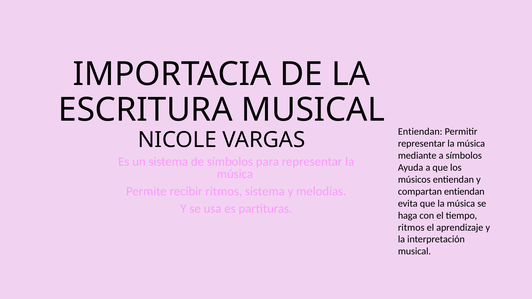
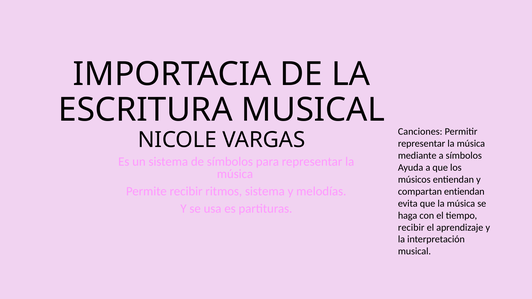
Entiendan at (420, 132): Entiendan -> Canciones
ritmos at (411, 228): ritmos -> recibir
